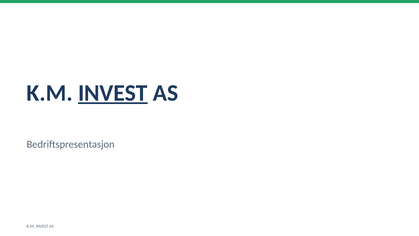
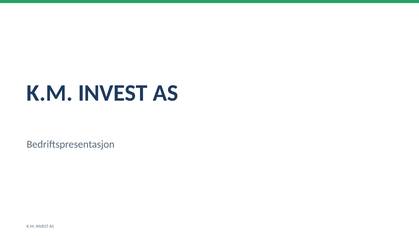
INVEST at (113, 93) underline: present -> none
